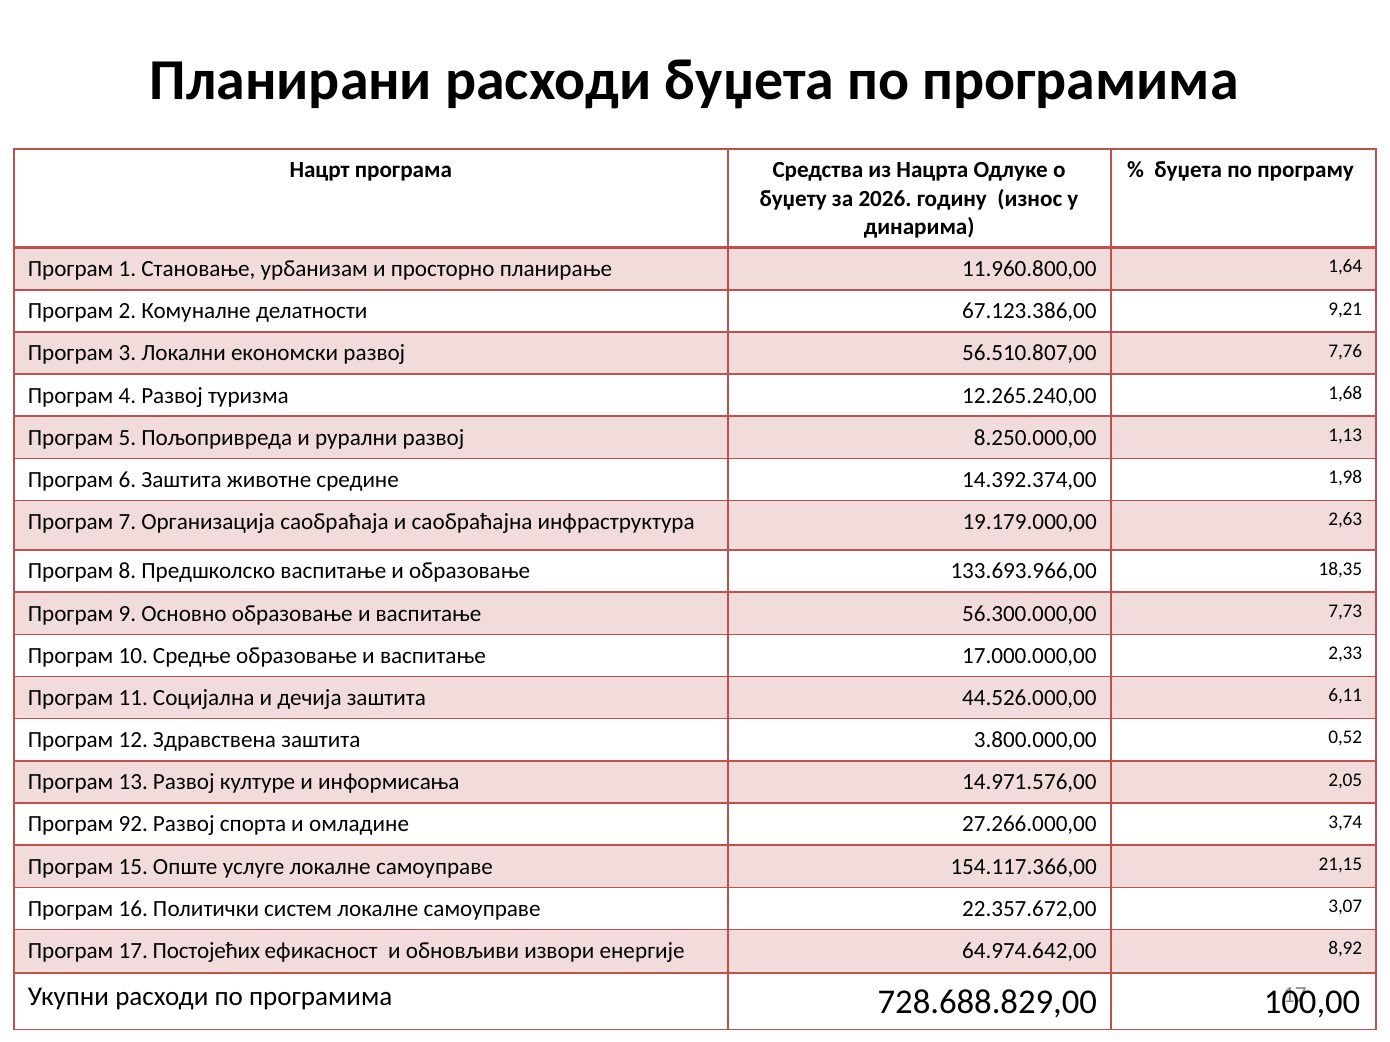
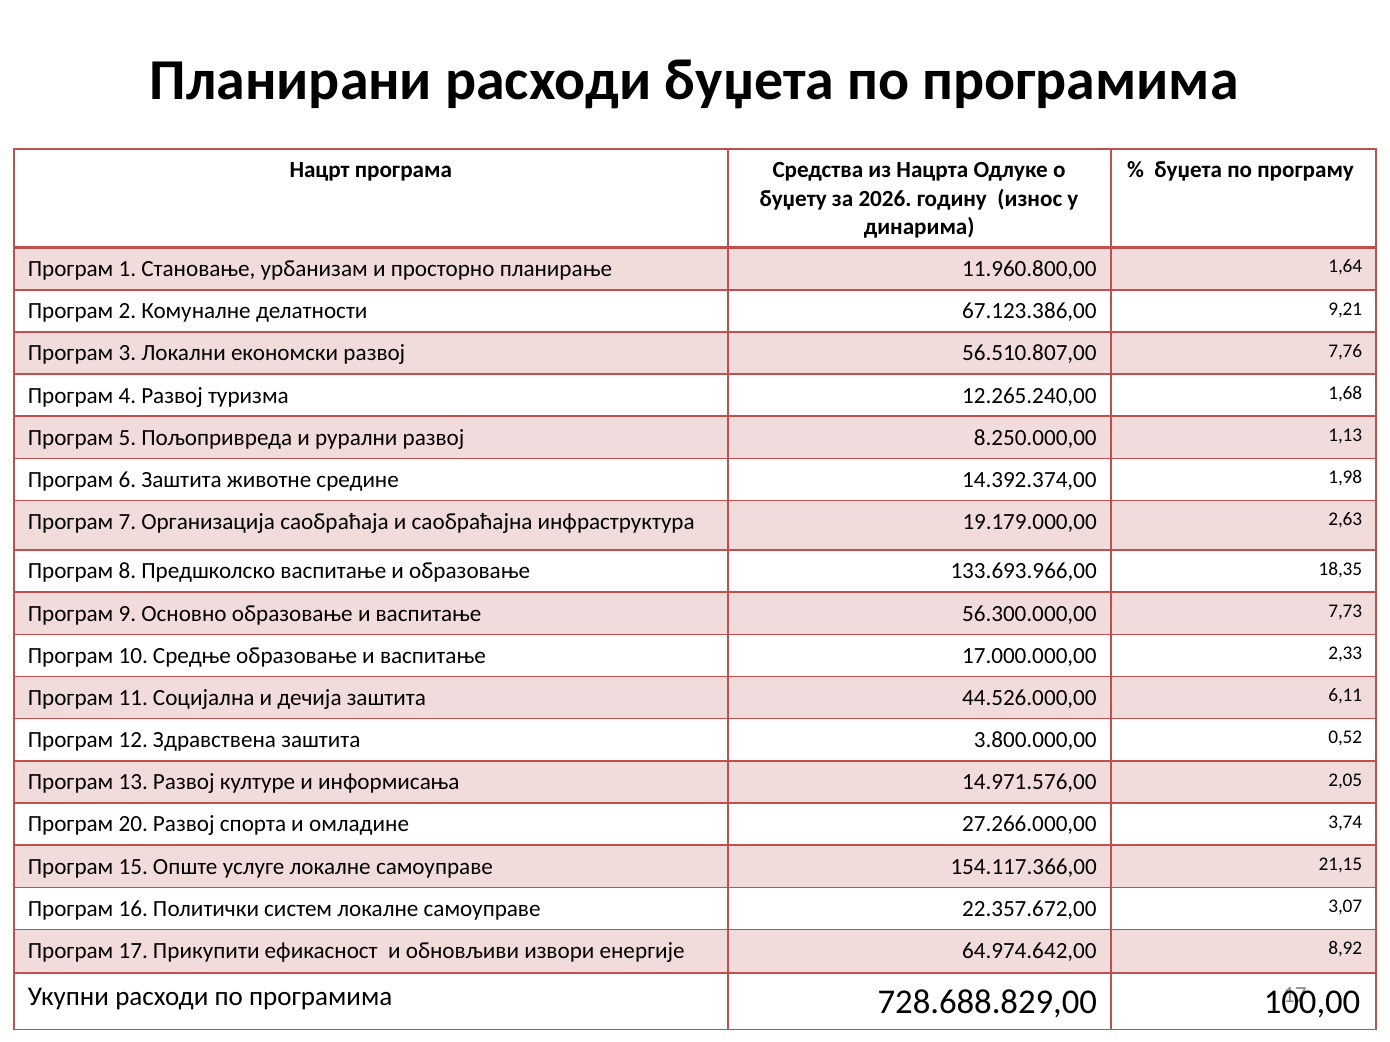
92: 92 -> 20
Постојећих: Постојећих -> Прикупити
